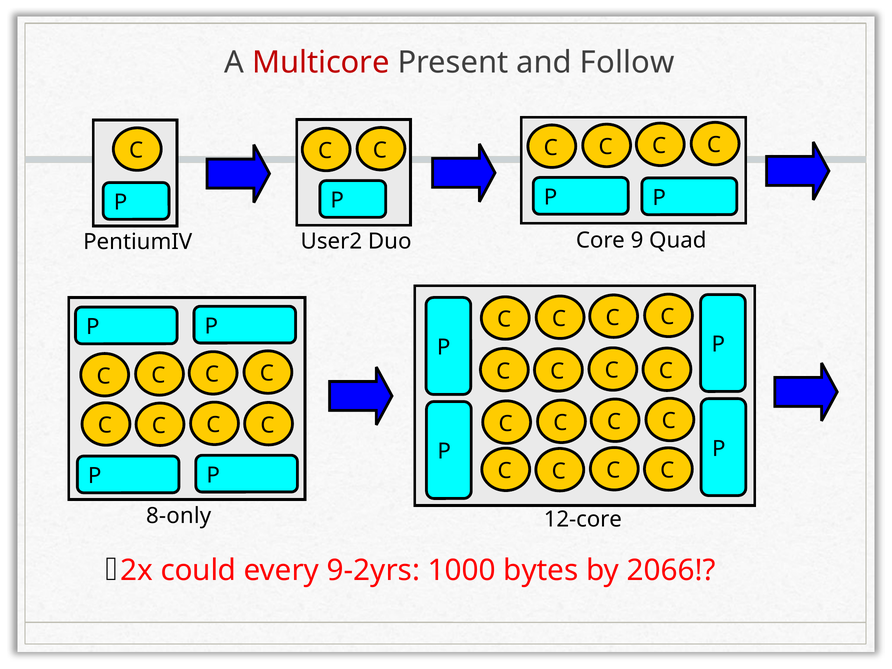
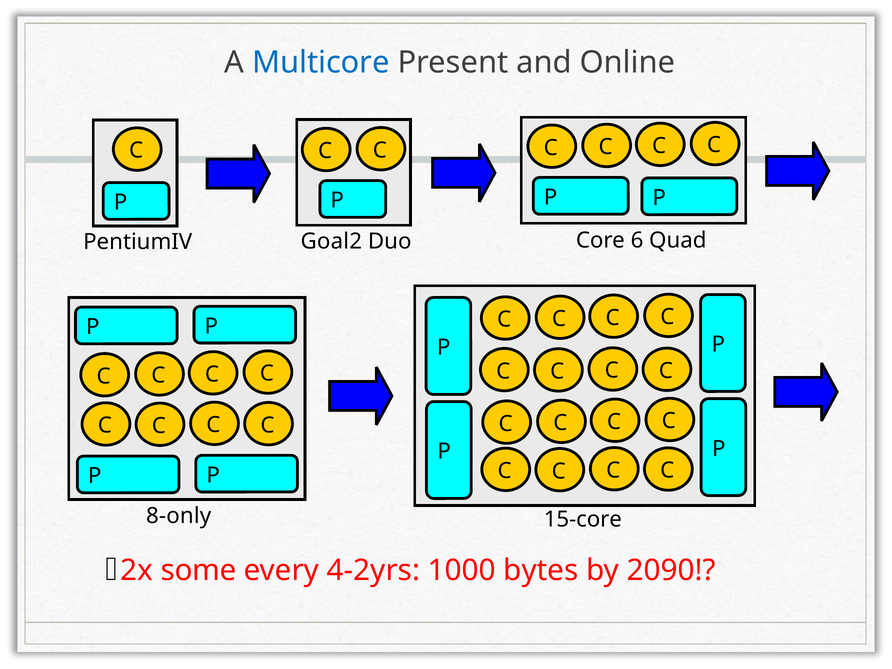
Multicore colour: red -> blue
Follow: Follow -> Online
9: 9 -> 6
User2: User2 -> Goal2
12-core: 12-core -> 15-core
could: could -> some
9-2yrs: 9-2yrs -> 4-2yrs
2066: 2066 -> 2090
